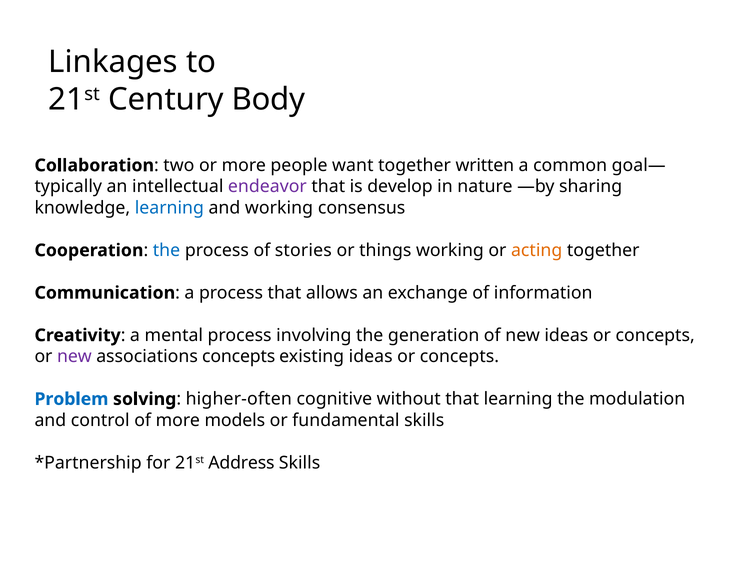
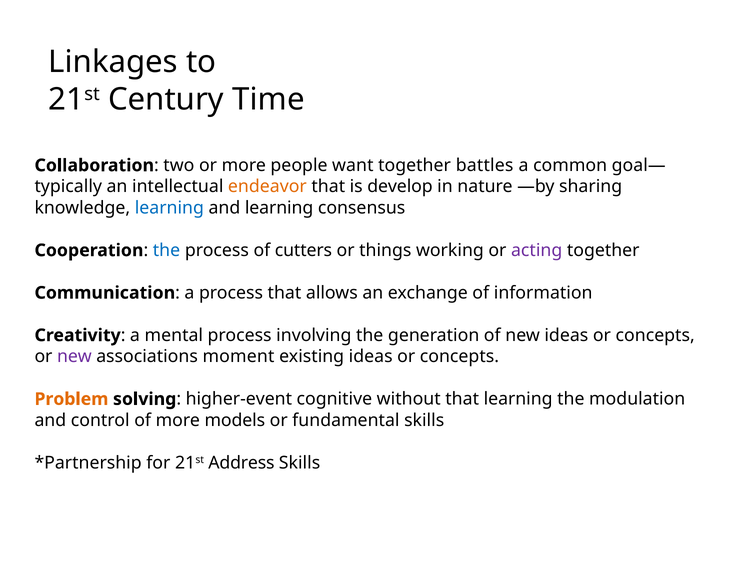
Body: Body -> Time
written: written -> battles
endeavor colour: purple -> orange
and working: working -> learning
stories: stories -> cutters
acting colour: orange -> purple
associations concepts: concepts -> moment
Problem colour: blue -> orange
higher-often: higher-often -> higher-event
